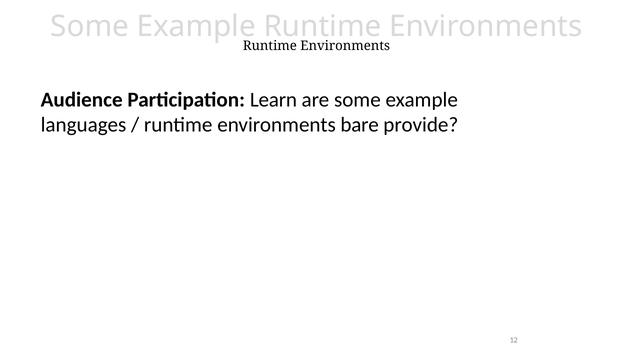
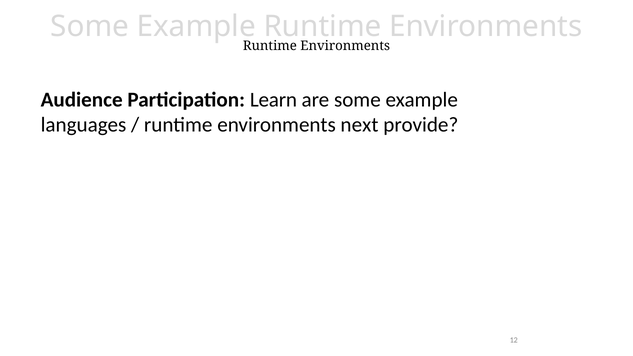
bare: bare -> next
